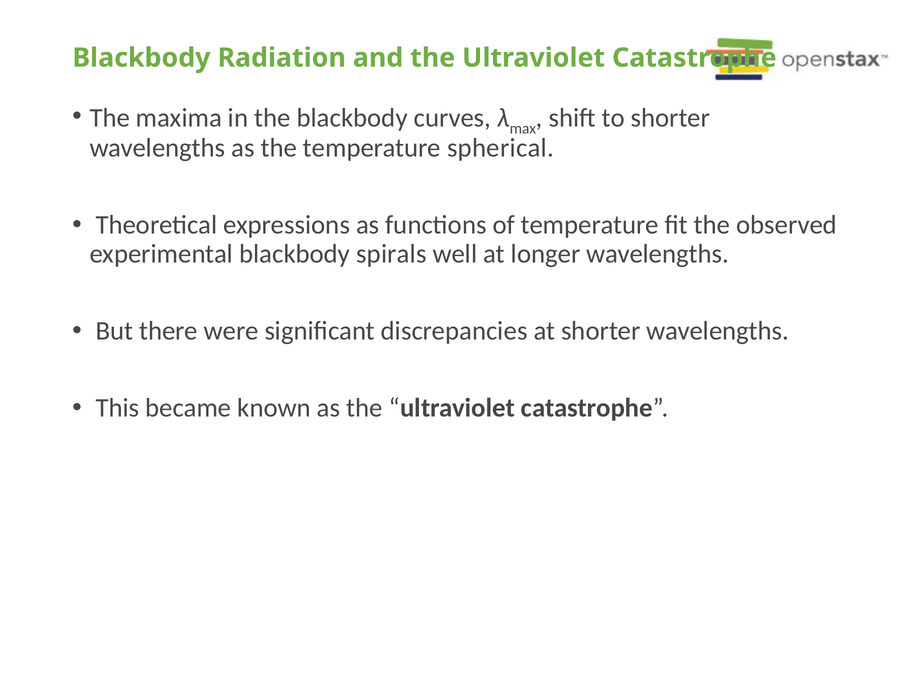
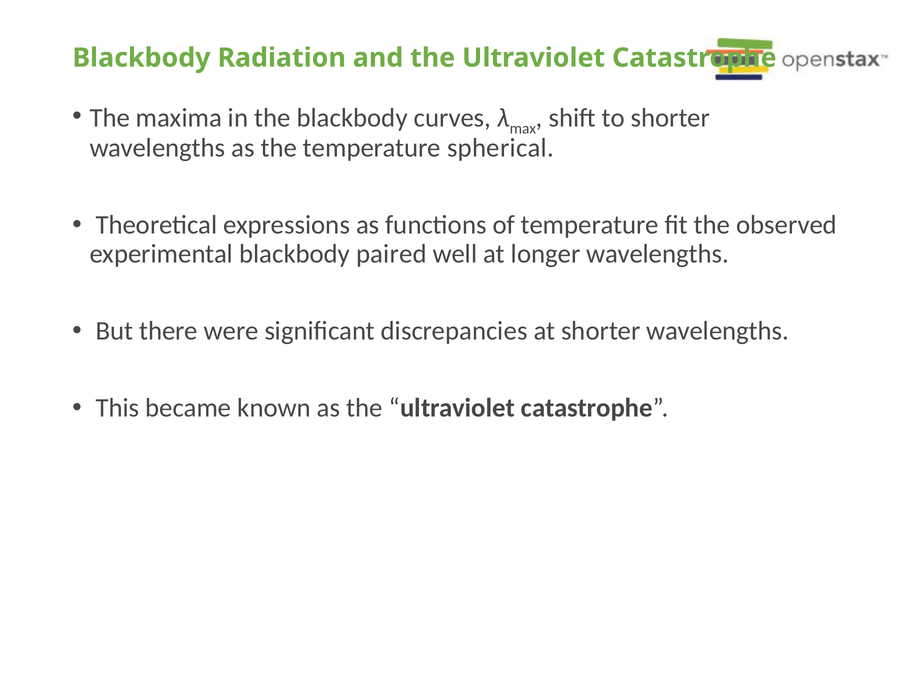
spirals: spirals -> paired
